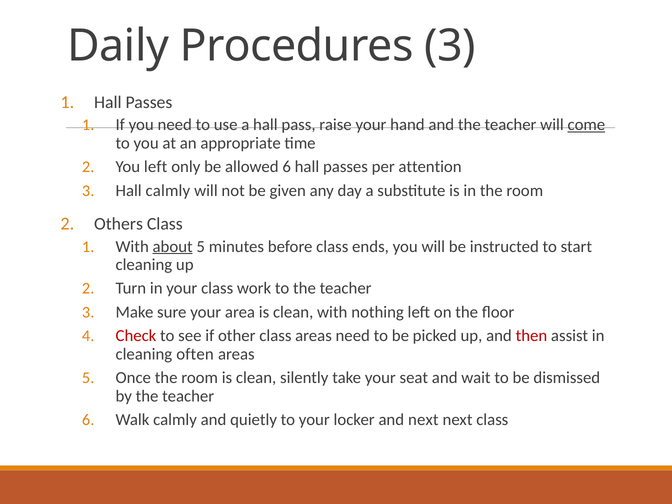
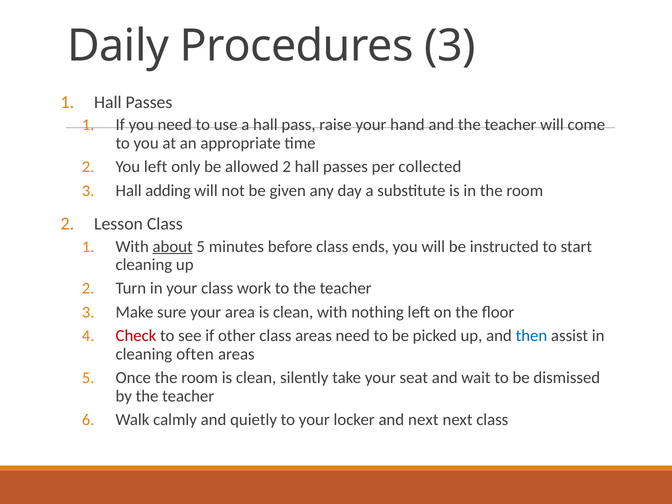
come underline: present -> none
allowed 6: 6 -> 2
attention: attention -> collected
Hall calmly: calmly -> adding
Others: Others -> Lesson
then colour: red -> blue
